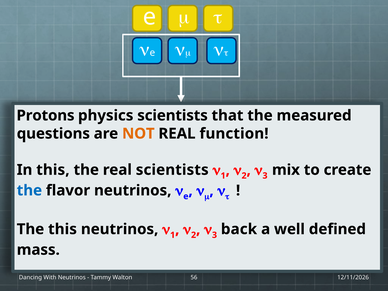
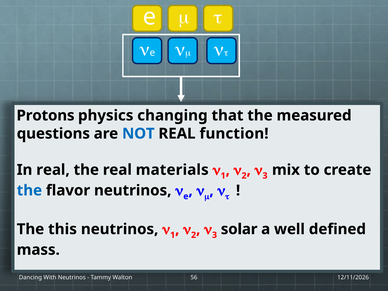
physics scientists: scientists -> changing
NOT colour: orange -> blue
In this: this -> real
real scientists: scientists -> materials
back: back -> solar
